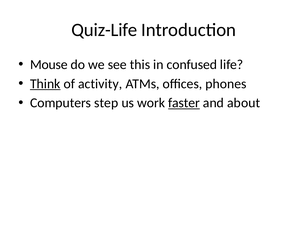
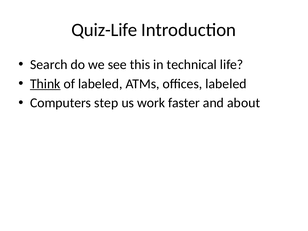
Mouse: Mouse -> Search
confused: confused -> technical
of activity: activity -> labeled
offices phones: phones -> labeled
faster underline: present -> none
